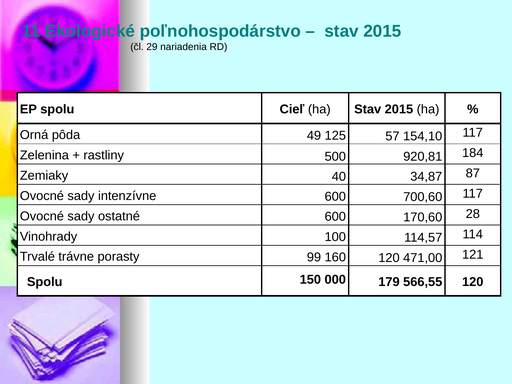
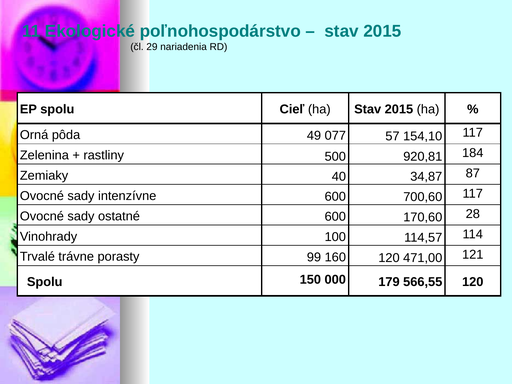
125: 125 -> 077
